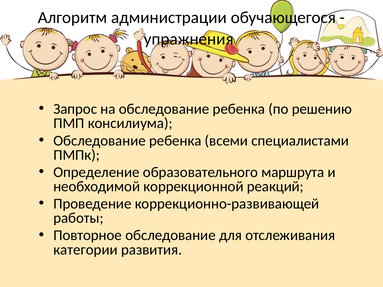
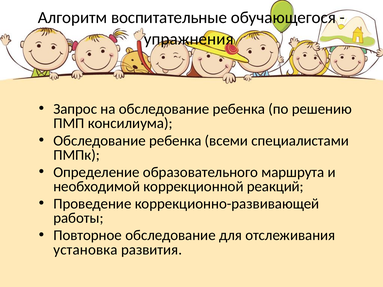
администрации: администрации -> воспитательные
категории: категории -> установка
